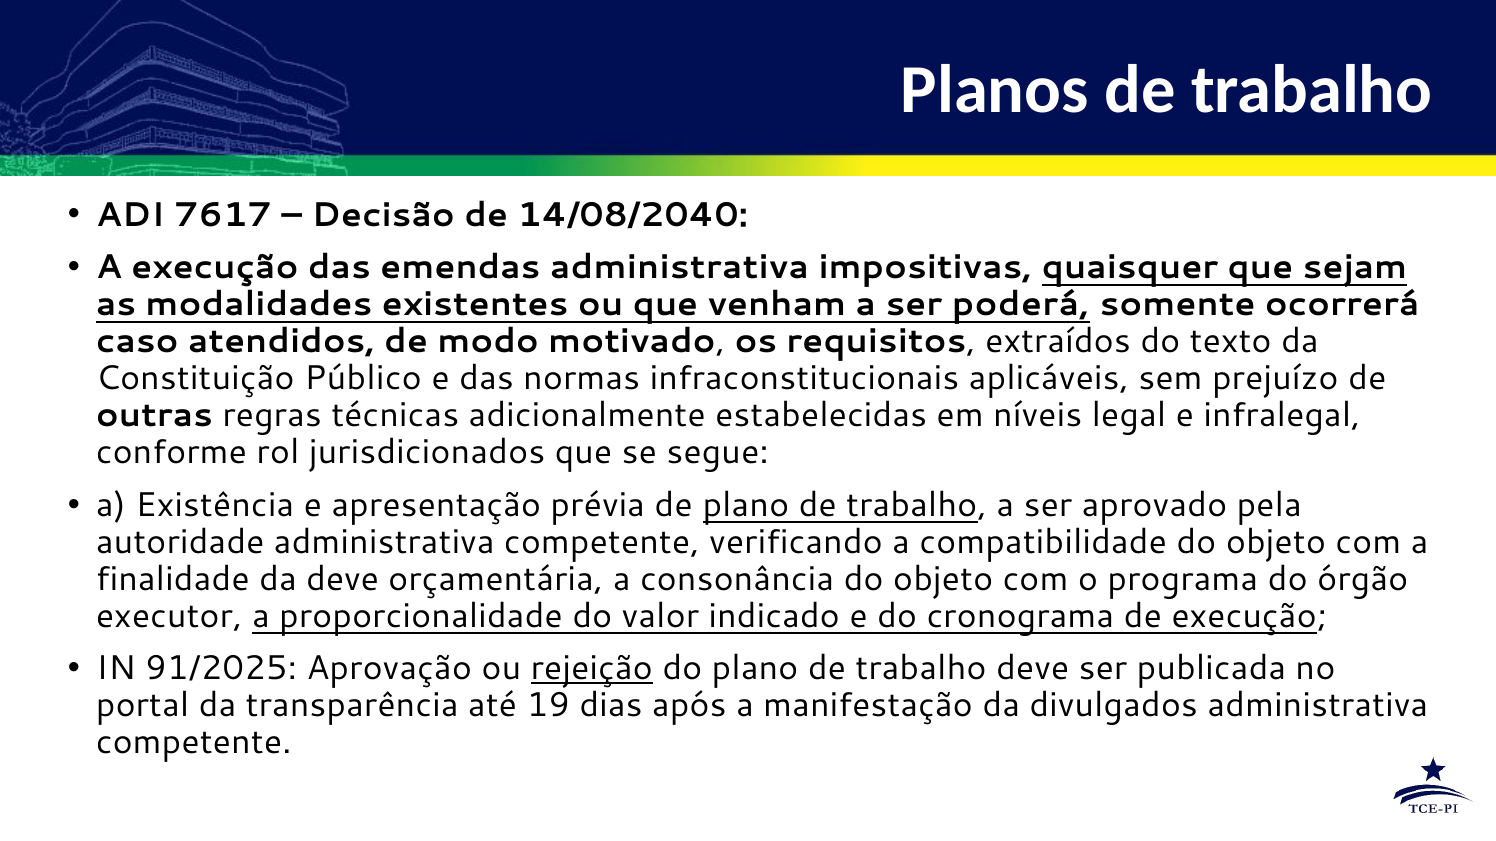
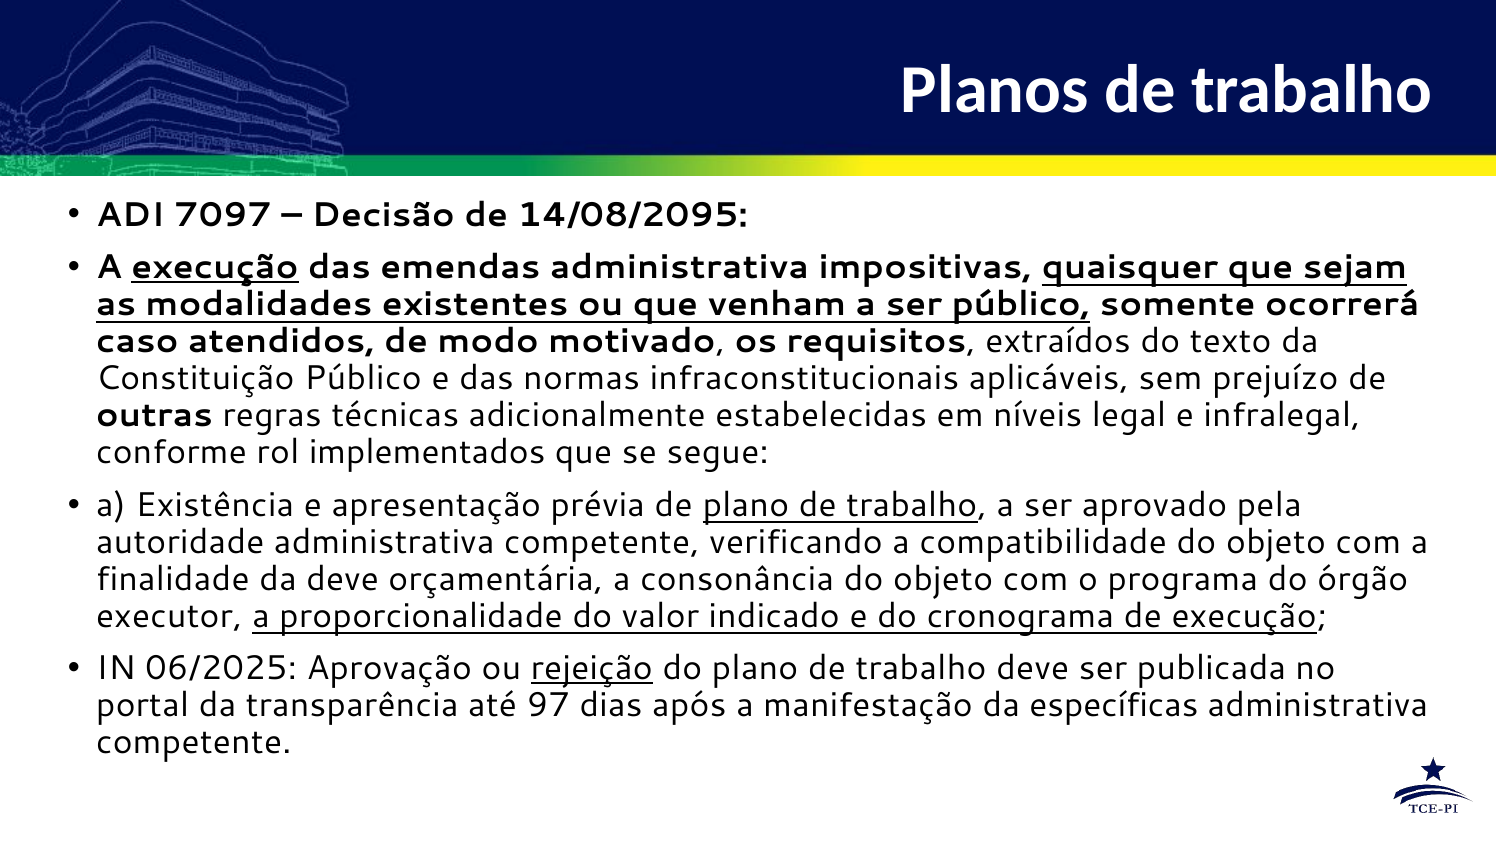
7617: 7617 -> 7097
14/08/2040: 14/08/2040 -> 14/08/2095
execução at (215, 268) underline: none -> present
ser poderá: poderá -> público
jurisdicionados: jurisdicionados -> implementados
91/2025: 91/2025 -> 06/2025
19: 19 -> 97
divulgados: divulgados -> específicas
